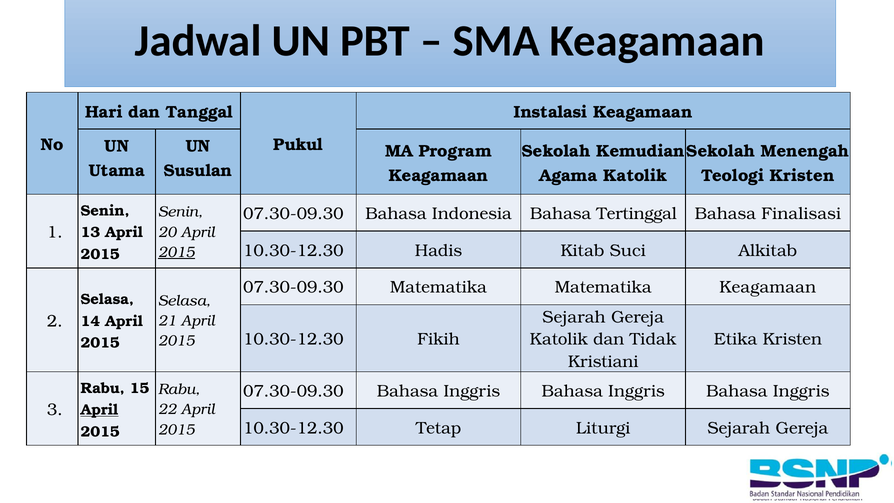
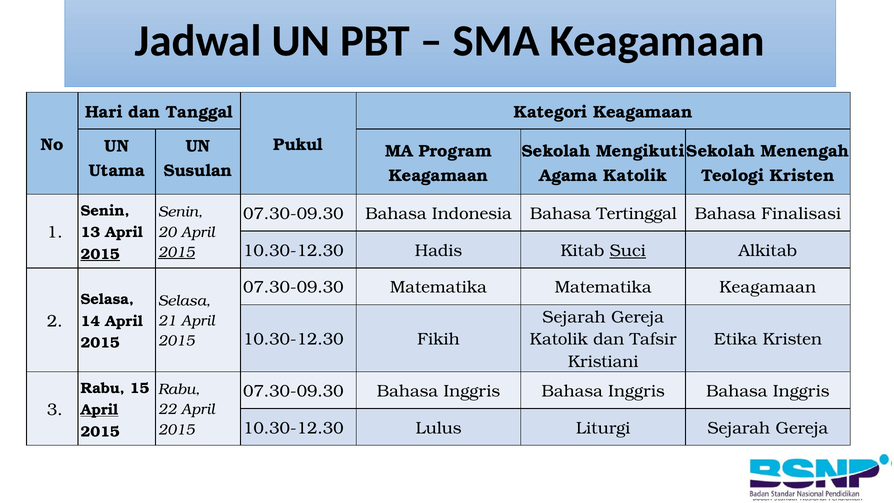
Instalasi: Instalasi -> Kategori
Kemudian: Kemudian -> Mengikuti
Suci underline: none -> present
2015 at (100, 254) underline: none -> present
Tidak: Tidak -> Tafsir
Tetap: Tetap -> Lulus
